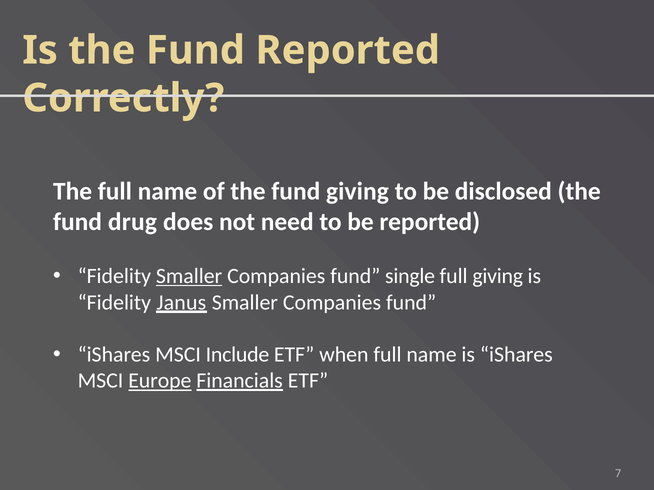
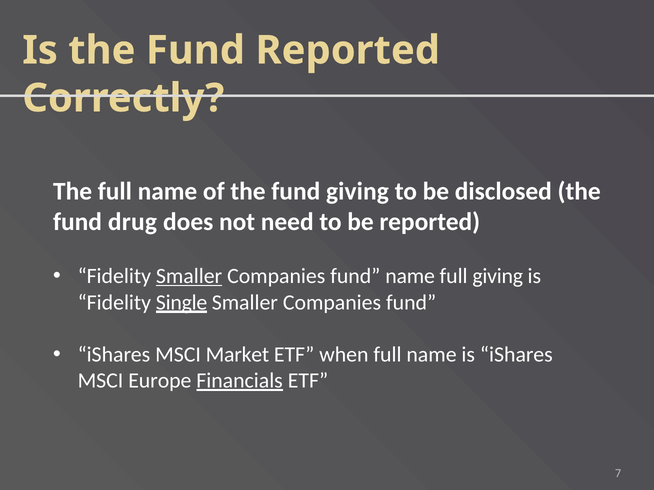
fund single: single -> name
Janus: Janus -> Single
Include: Include -> Market
Europe underline: present -> none
